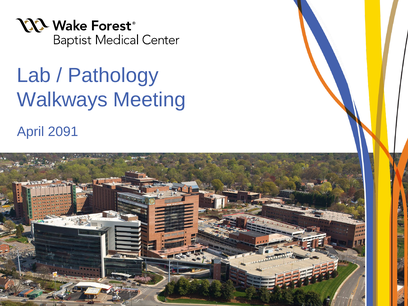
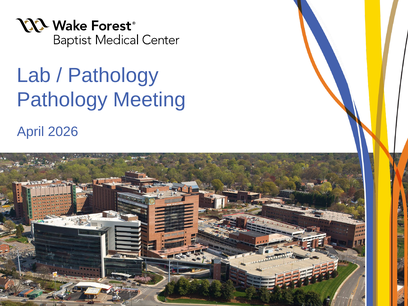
Walkways at (62, 100): Walkways -> Pathology
2091: 2091 -> 2026
